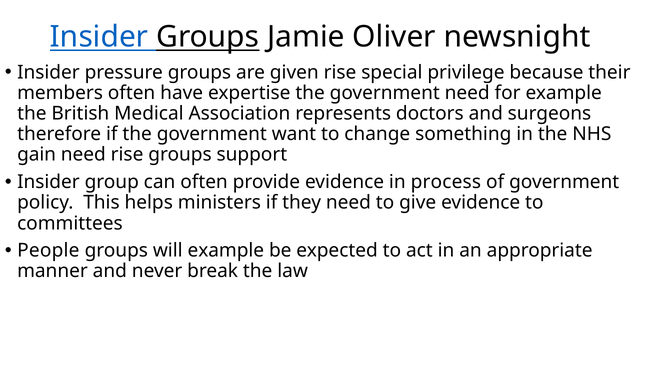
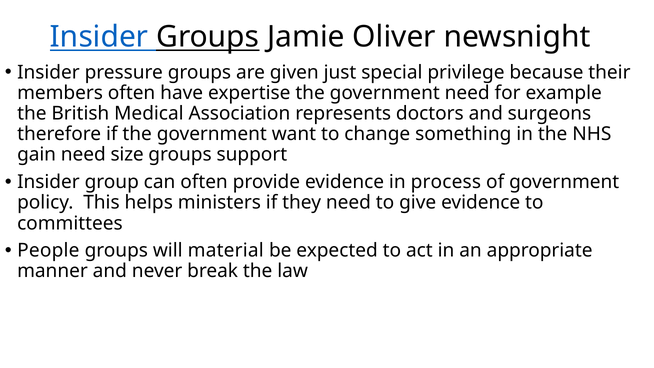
given rise: rise -> just
need rise: rise -> size
will example: example -> material
